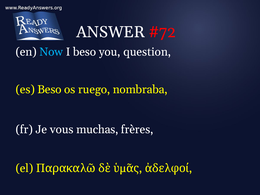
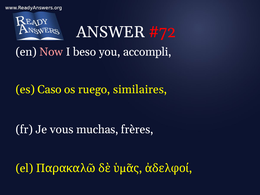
Now colour: light blue -> pink
question: question -> accompli
es Beso: Beso -> Caso
nombraba: nombraba -> similaires
